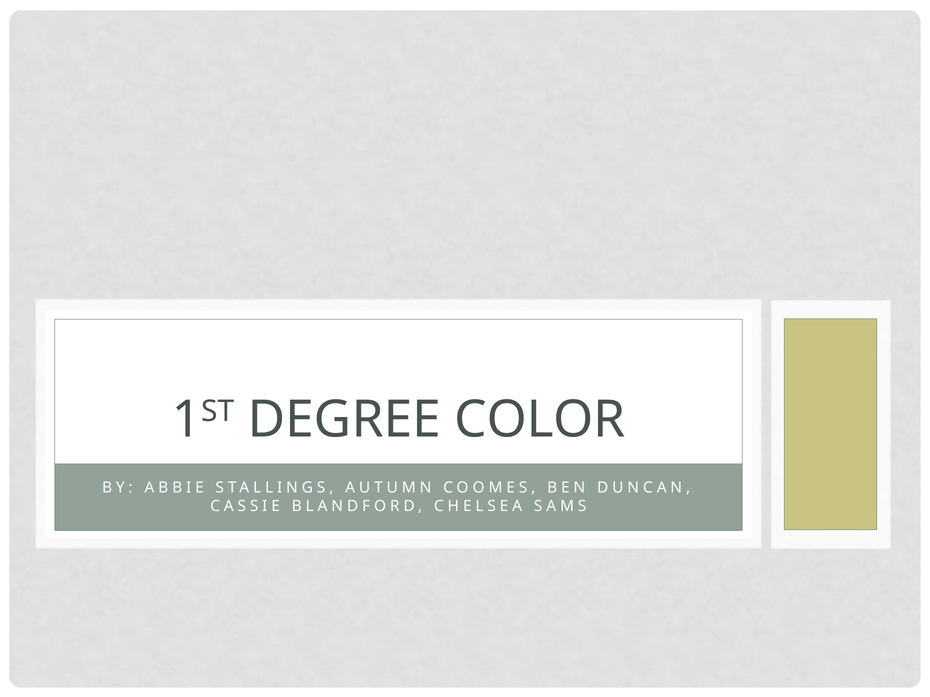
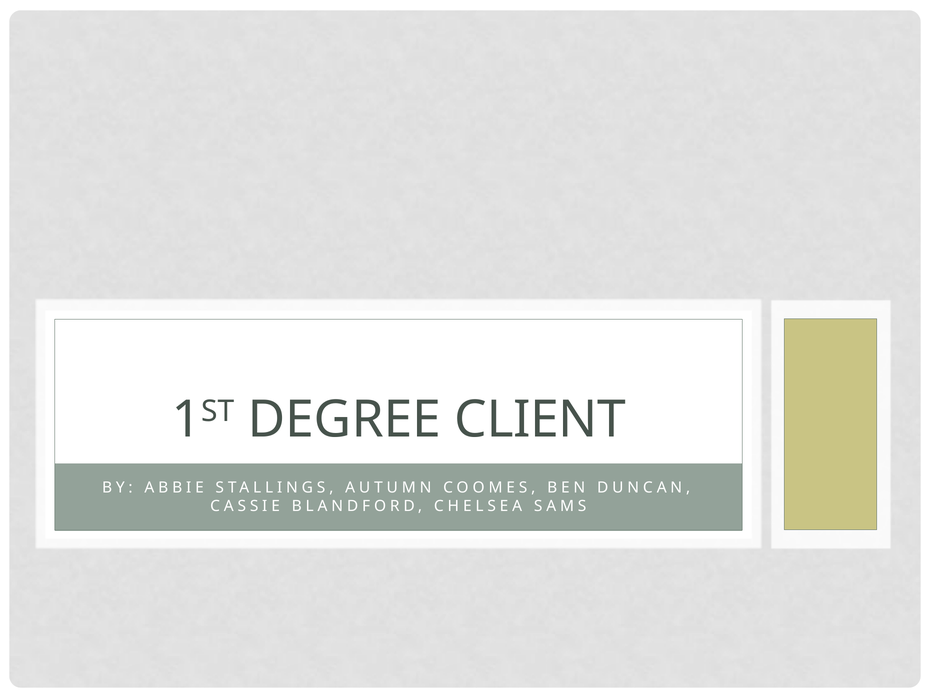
COLOR: COLOR -> CLIENT
